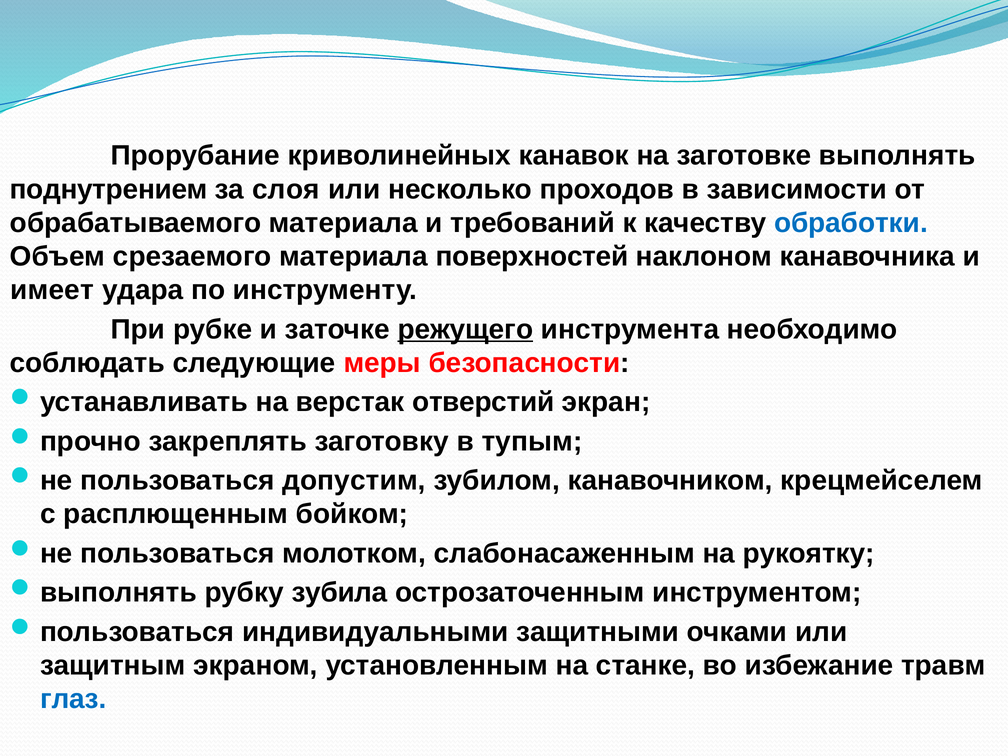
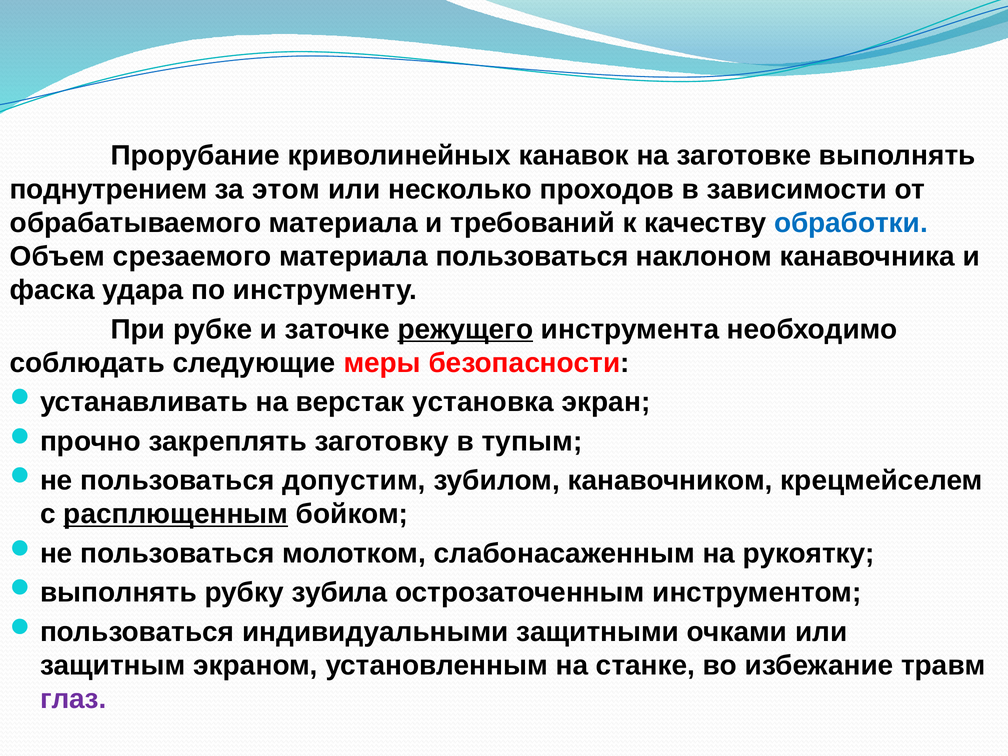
слоя: слоя -> этом
материала поверхностей: поверхностей -> пользоваться
имеет: имеет -> фаска
отверстий: отверстий -> установка
расплющенным underline: none -> present
глаз colour: blue -> purple
